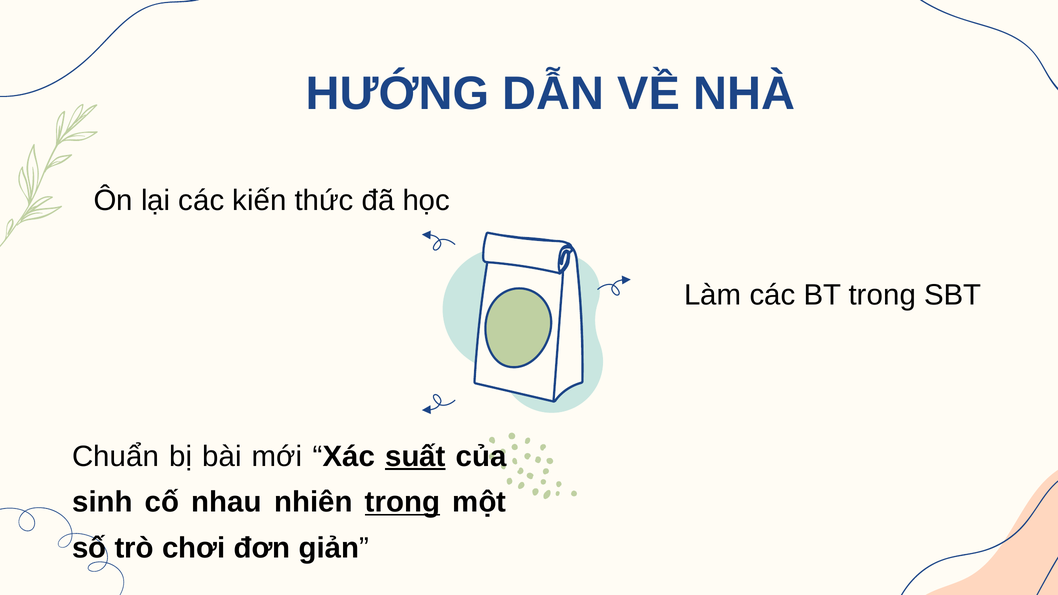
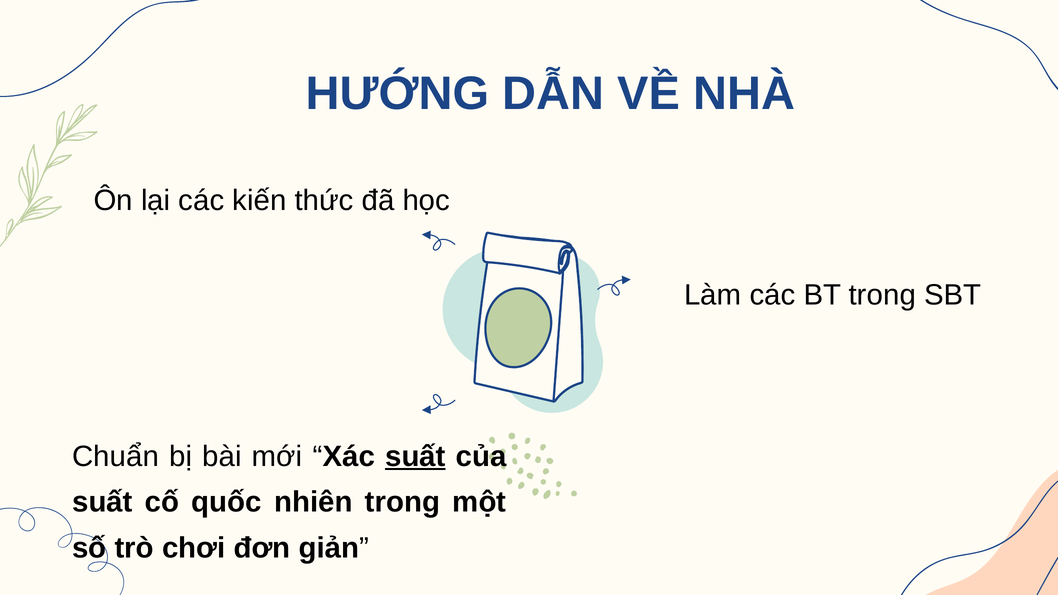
sinh at (102, 502): sinh -> suất
nhau: nhau -> quốc
trong at (402, 502) underline: present -> none
